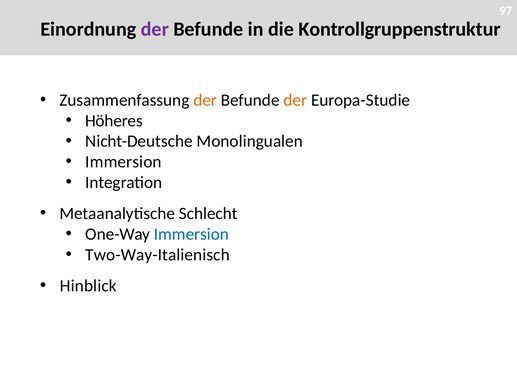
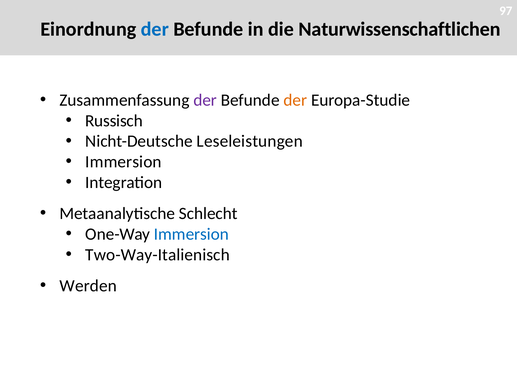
der at (155, 29) colour: purple -> blue
Kontrollgruppenstruktur: Kontrollgruppenstruktur -> Naturwissenschaftlichen
der at (205, 100) colour: orange -> purple
Höheres: Höheres -> Russisch
Monolingualen: Monolingualen -> Leseleistungen
Hinblick: Hinblick -> Werden
